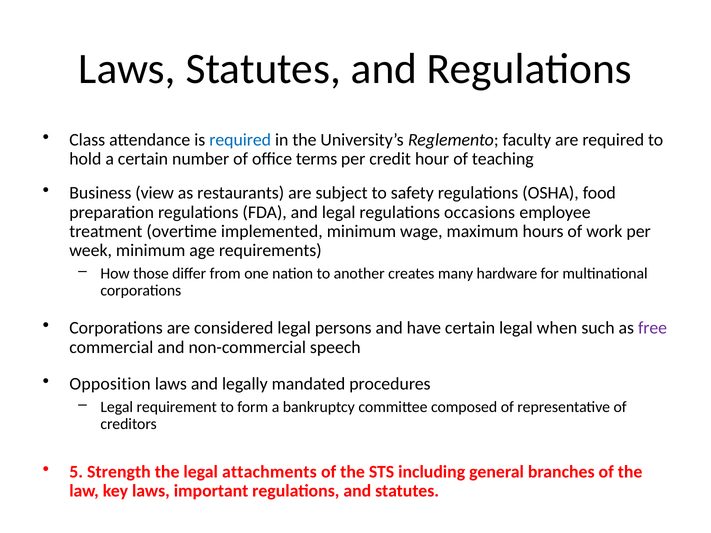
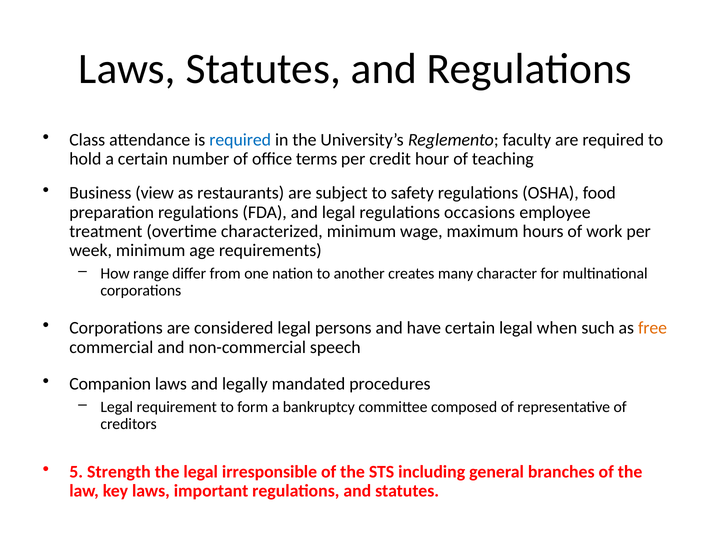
implemented: implemented -> characterized
those: those -> range
hardware: hardware -> character
free colour: purple -> orange
Opposition: Opposition -> Companion
attachments: attachments -> irresponsible
